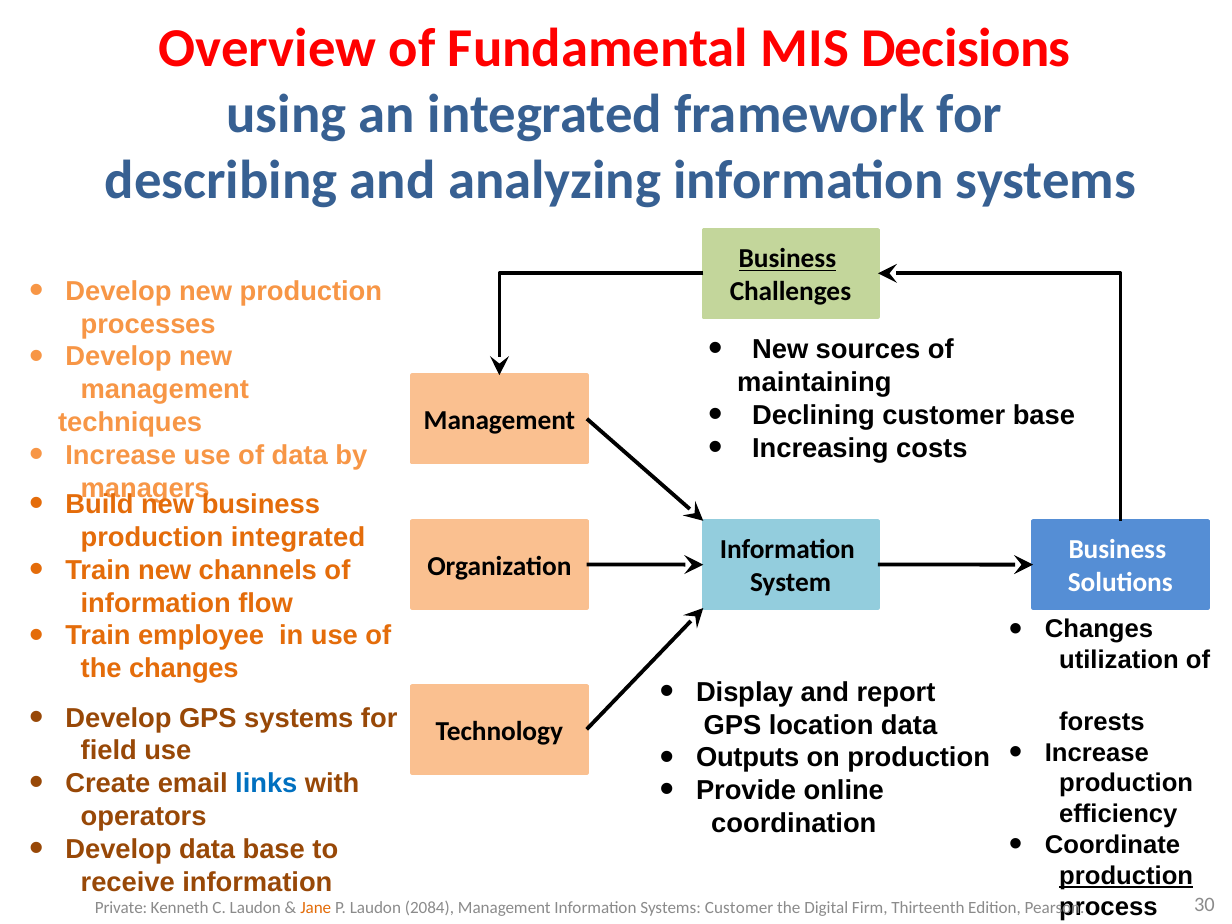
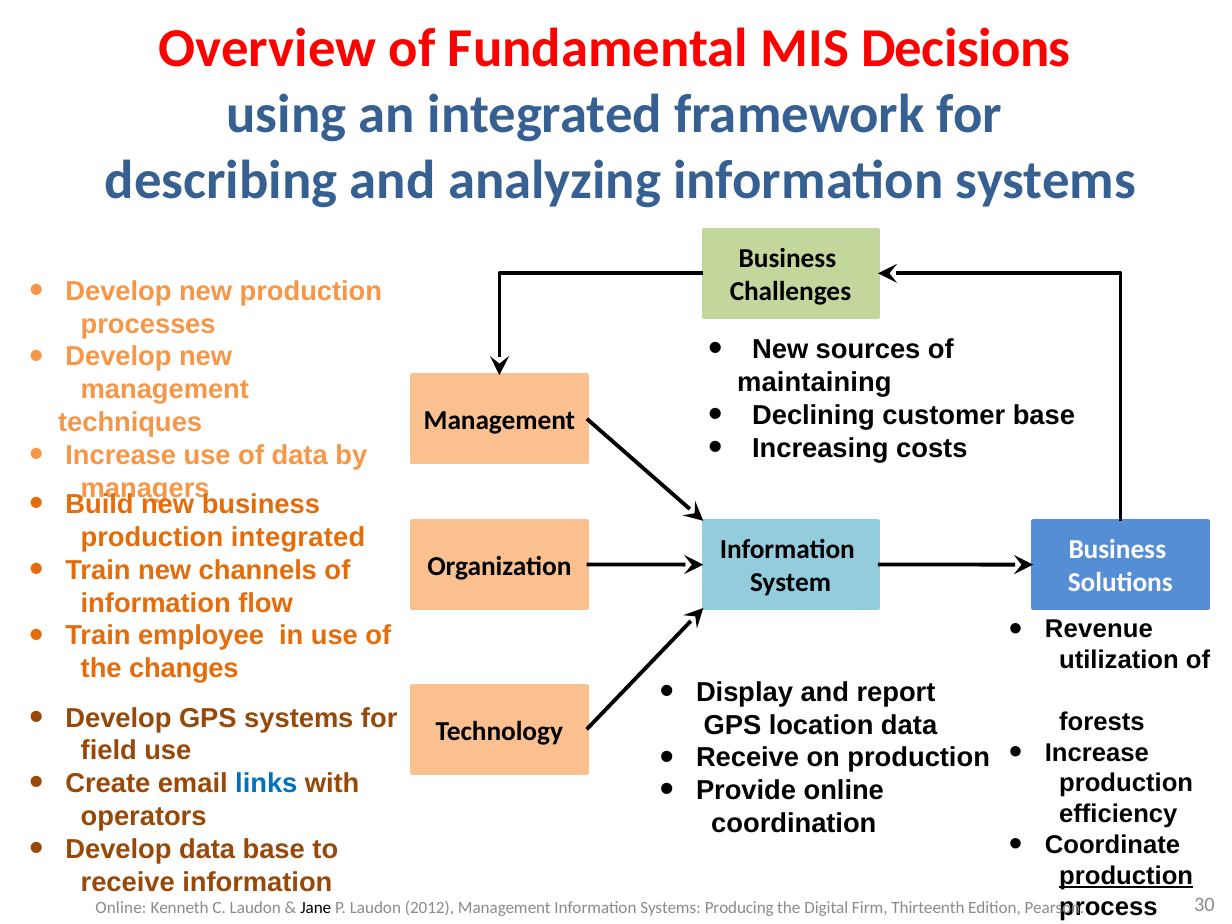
Business at (787, 259) underline: present -> none
Changes at (1099, 629): Changes -> Revenue
Outputs at (748, 758): Outputs -> Receive
Private at (121, 908): Private -> Online
Jane colour: orange -> black
2084: 2084 -> 2012
Systems Customer: Customer -> Producing
